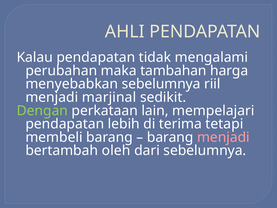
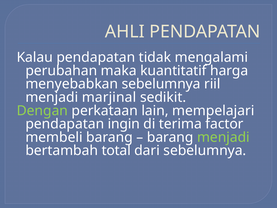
tambahan: tambahan -> kuantitatif
lebih: lebih -> ingin
tetapi: tetapi -> factor
menjadi at (223, 137) colour: pink -> light green
oleh: oleh -> total
